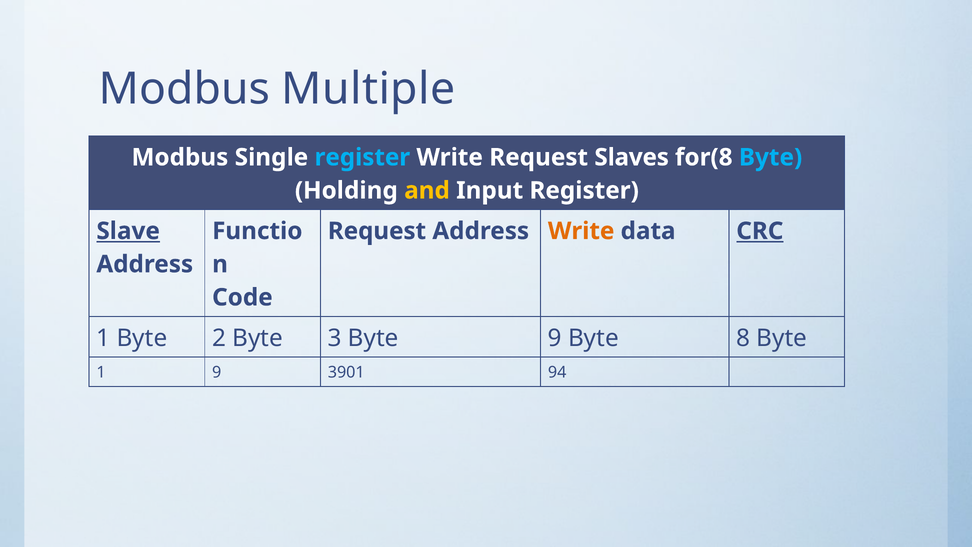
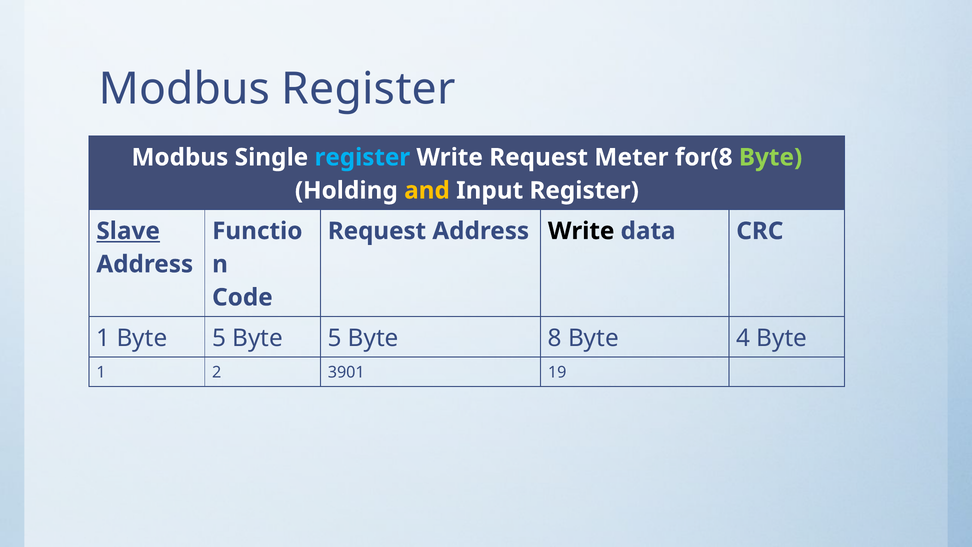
Modbus Multiple: Multiple -> Register
Slaves: Slaves -> Meter
Byte at (771, 157) colour: light blue -> light green
Write at (581, 231) colour: orange -> black
CRC underline: present -> none
1 Byte 2: 2 -> 5
3 at (335, 338): 3 -> 5
Byte 9: 9 -> 8
8: 8 -> 4
1 9: 9 -> 2
94: 94 -> 19
